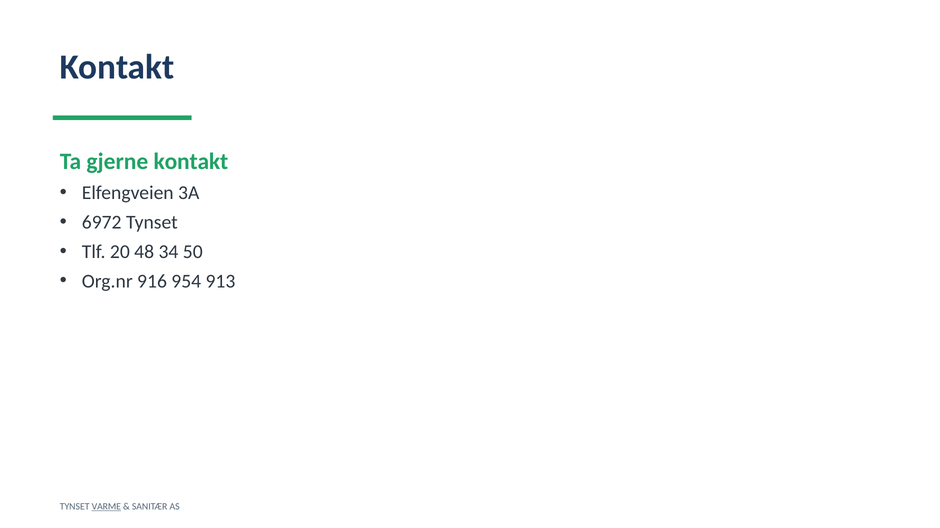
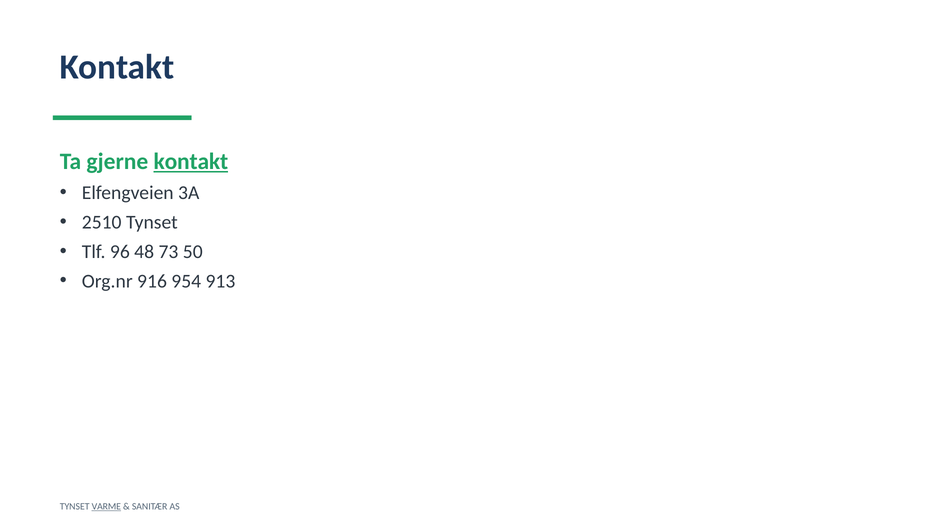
kontakt at (191, 162) underline: none -> present
6972: 6972 -> 2510
20: 20 -> 96
34: 34 -> 73
